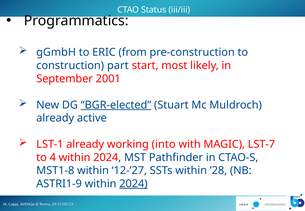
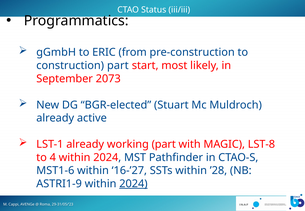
2001: 2001 -> 2073
BGR-elected underline: present -> none
working into: into -> part
LST-7: LST-7 -> LST-8
MST1-8: MST1-8 -> MST1-6
12-’27: 12-’27 -> 16-’27
